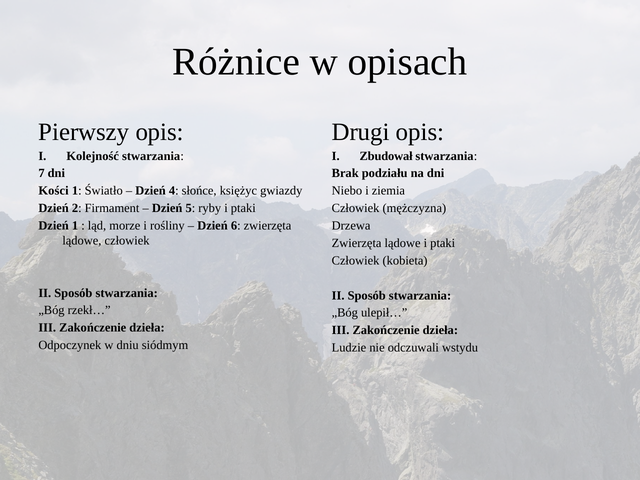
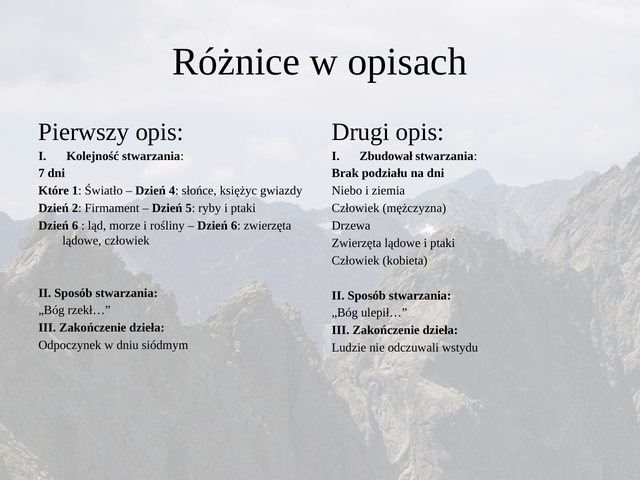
Kości: Kości -> Które
1 at (75, 226): 1 -> 6
